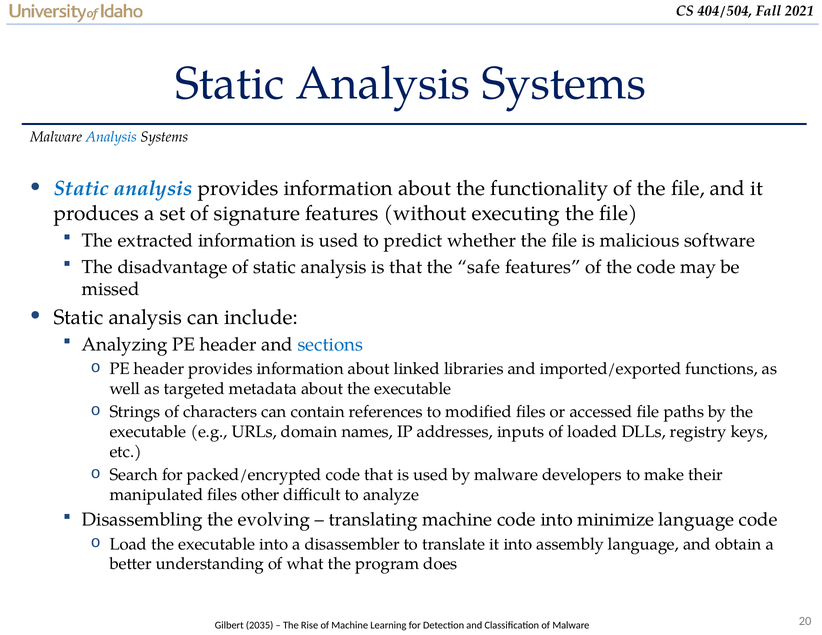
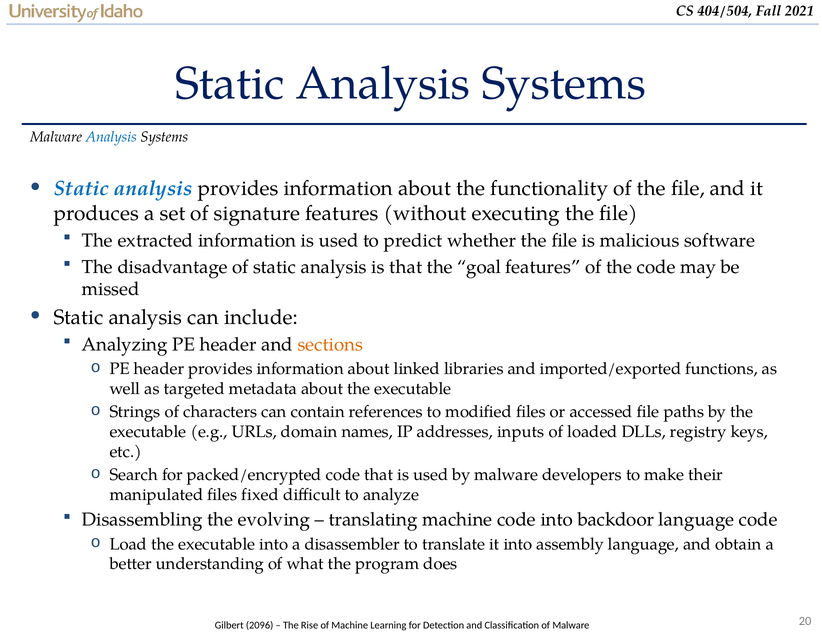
safe: safe -> goal
sections colour: blue -> orange
other: other -> fixed
minimize: minimize -> backdoor
2035: 2035 -> 2096
